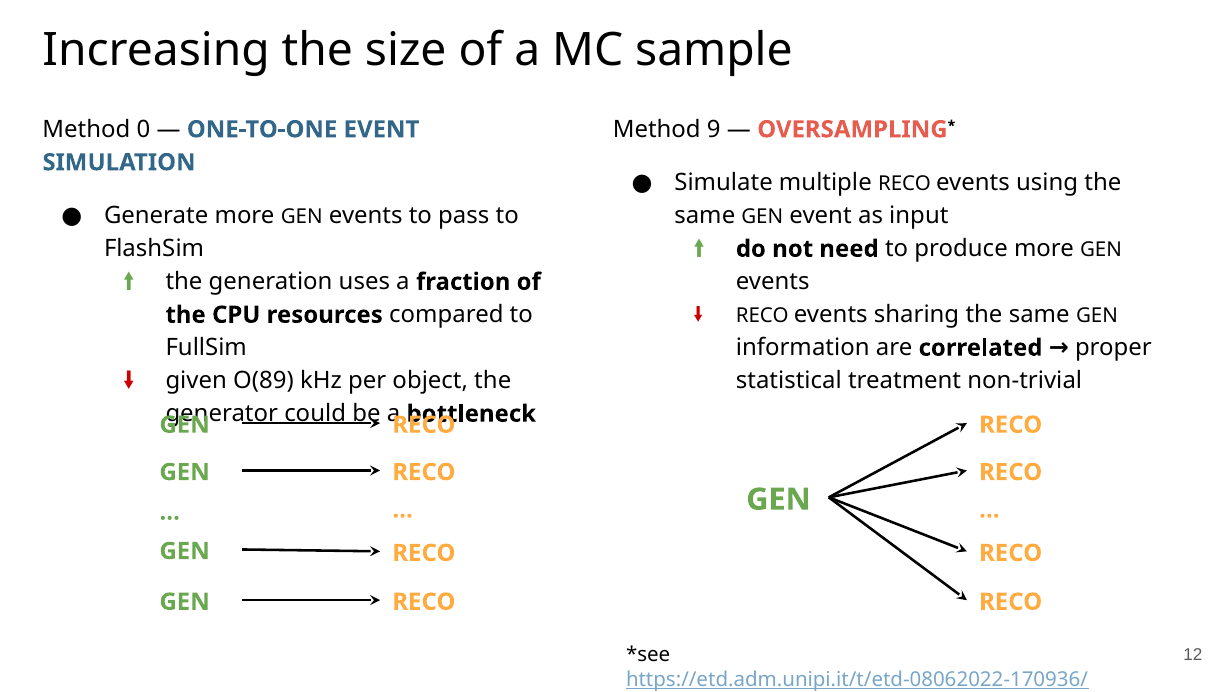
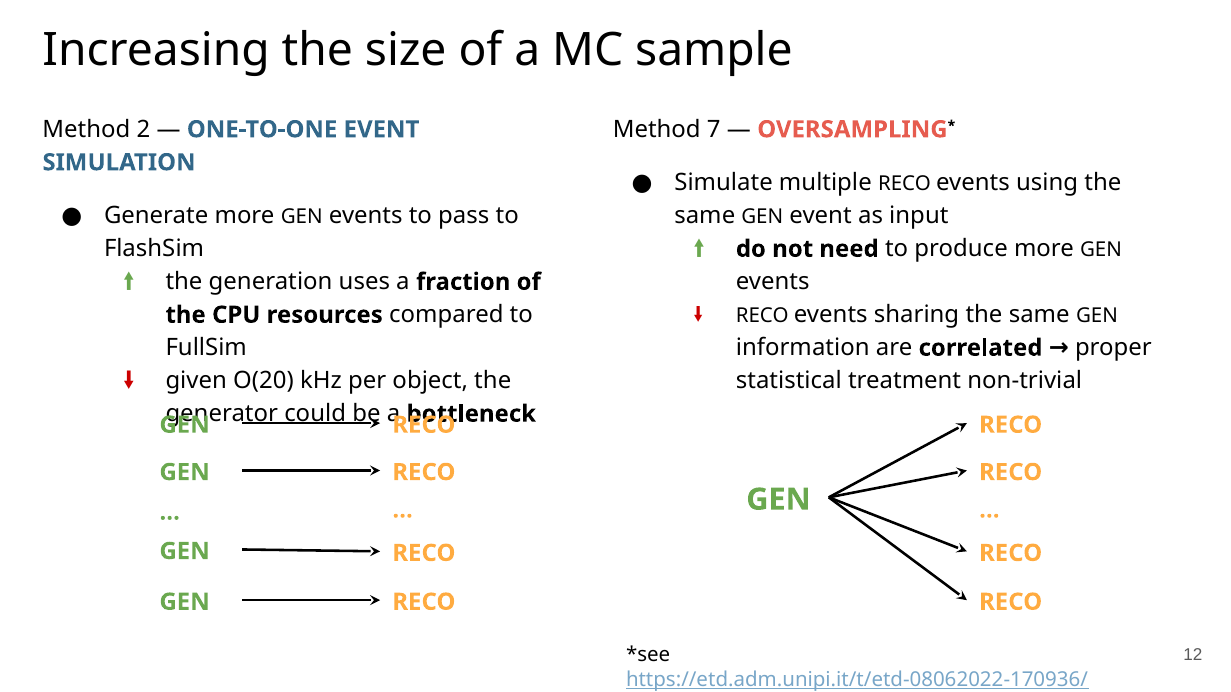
0: 0 -> 2
9: 9 -> 7
O(89: O(89 -> O(20
